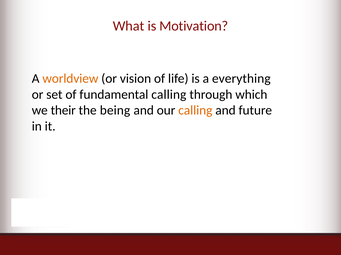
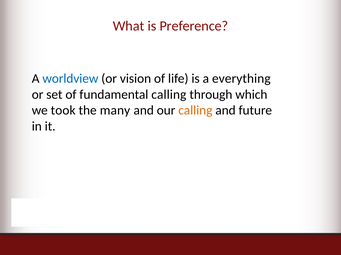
Motivation: Motivation -> Preference
worldview colour: orange -> blue
their: their -> took
being: being -> many
